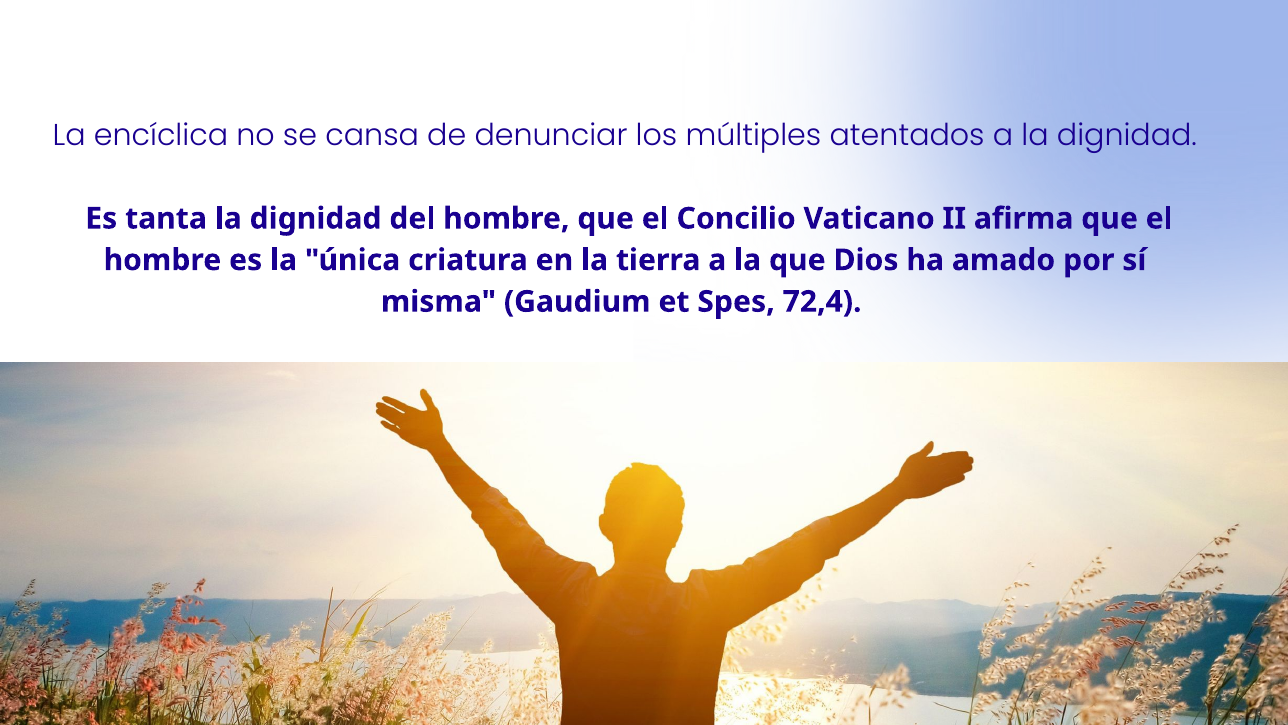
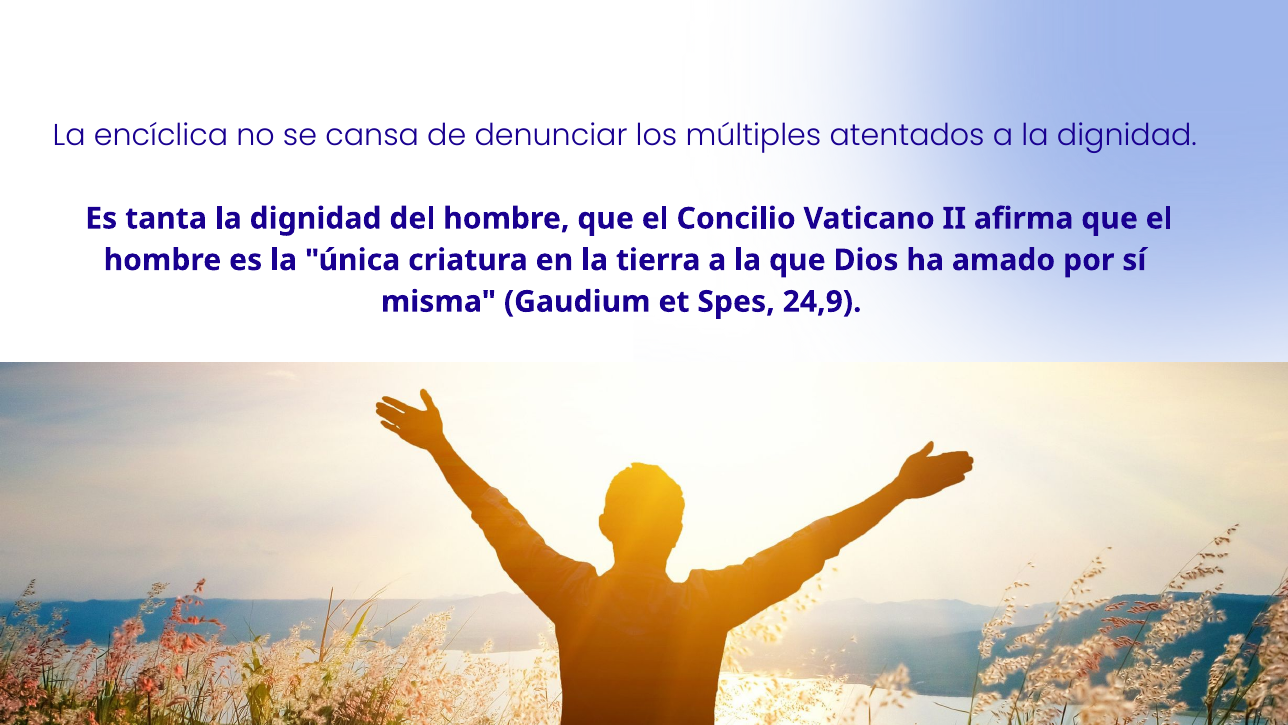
72,4: 72,4 -> 24,9
